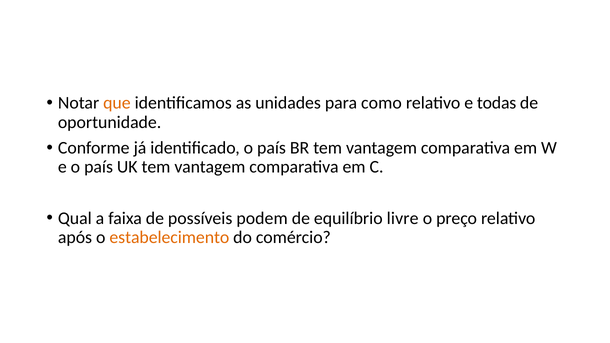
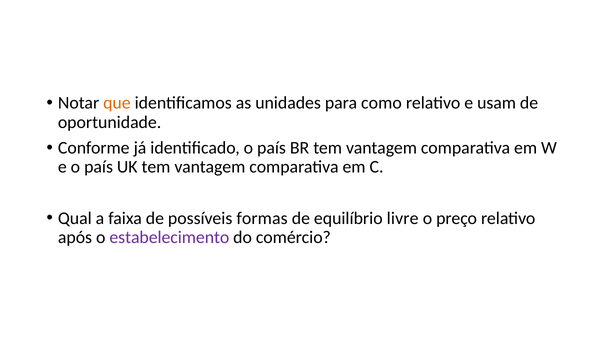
todas: todas -> usam
podem: podem -> formas
estabelecimento colour: orange -> purple
